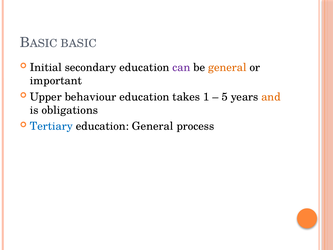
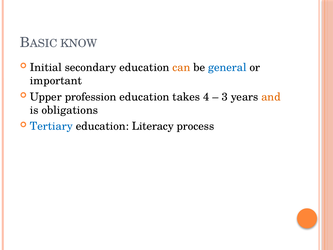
BASIC: BASIC -> KNOW
can colour: purple -> orange
general at (227, 67) colour: orange -> blue
behaviour: behaviour -> profession
1: 1 -> 4
5: 5 -> 3
education General: General -> Literacy
